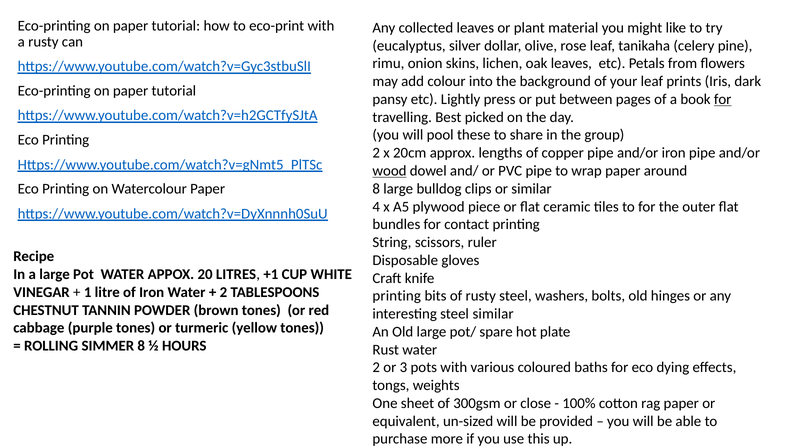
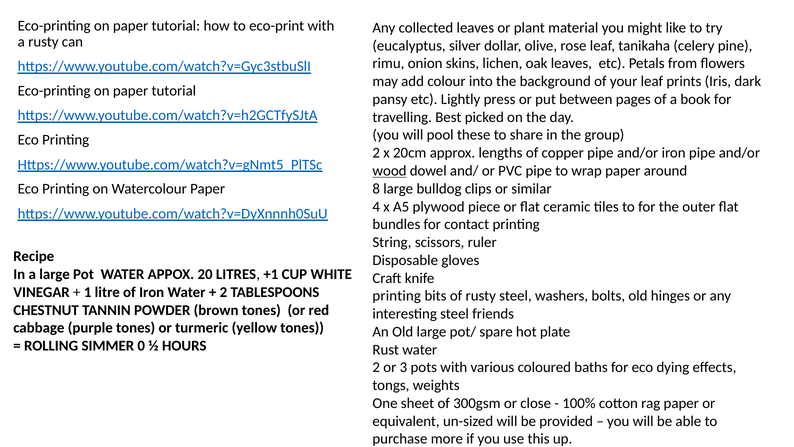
for at (723, 99) underline: present -> none
steel similar: similar -> friends
SIMMER 8: 8 -> 0
